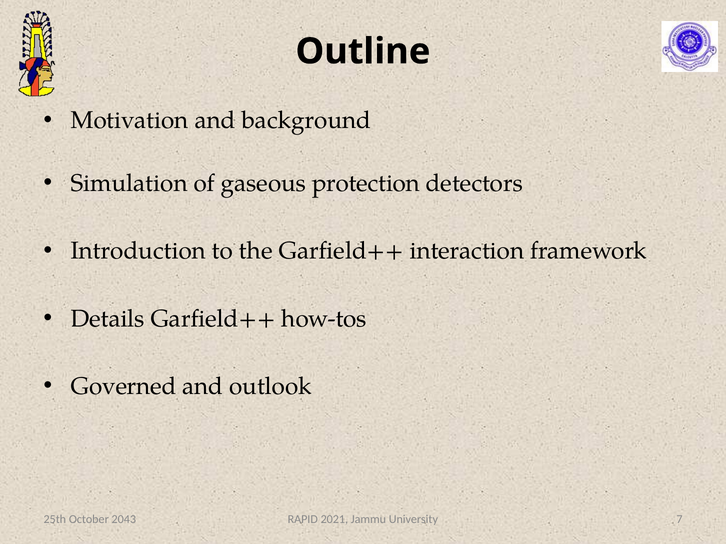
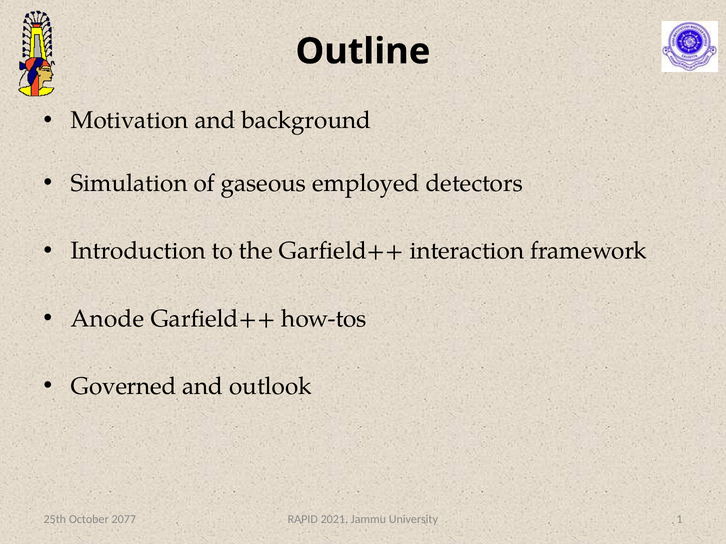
protection: protection -> employed
Details: Details -> Anode
7: 7 -> 1
2043: 2043 -> 2077
